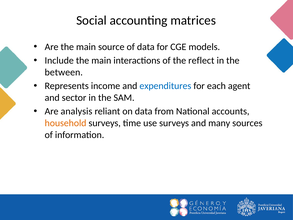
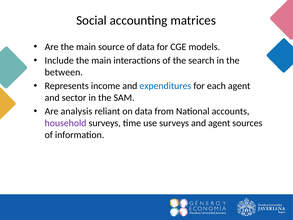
reflect: reflect -> search
household colour: orange -> purple
and many: many -> agent
